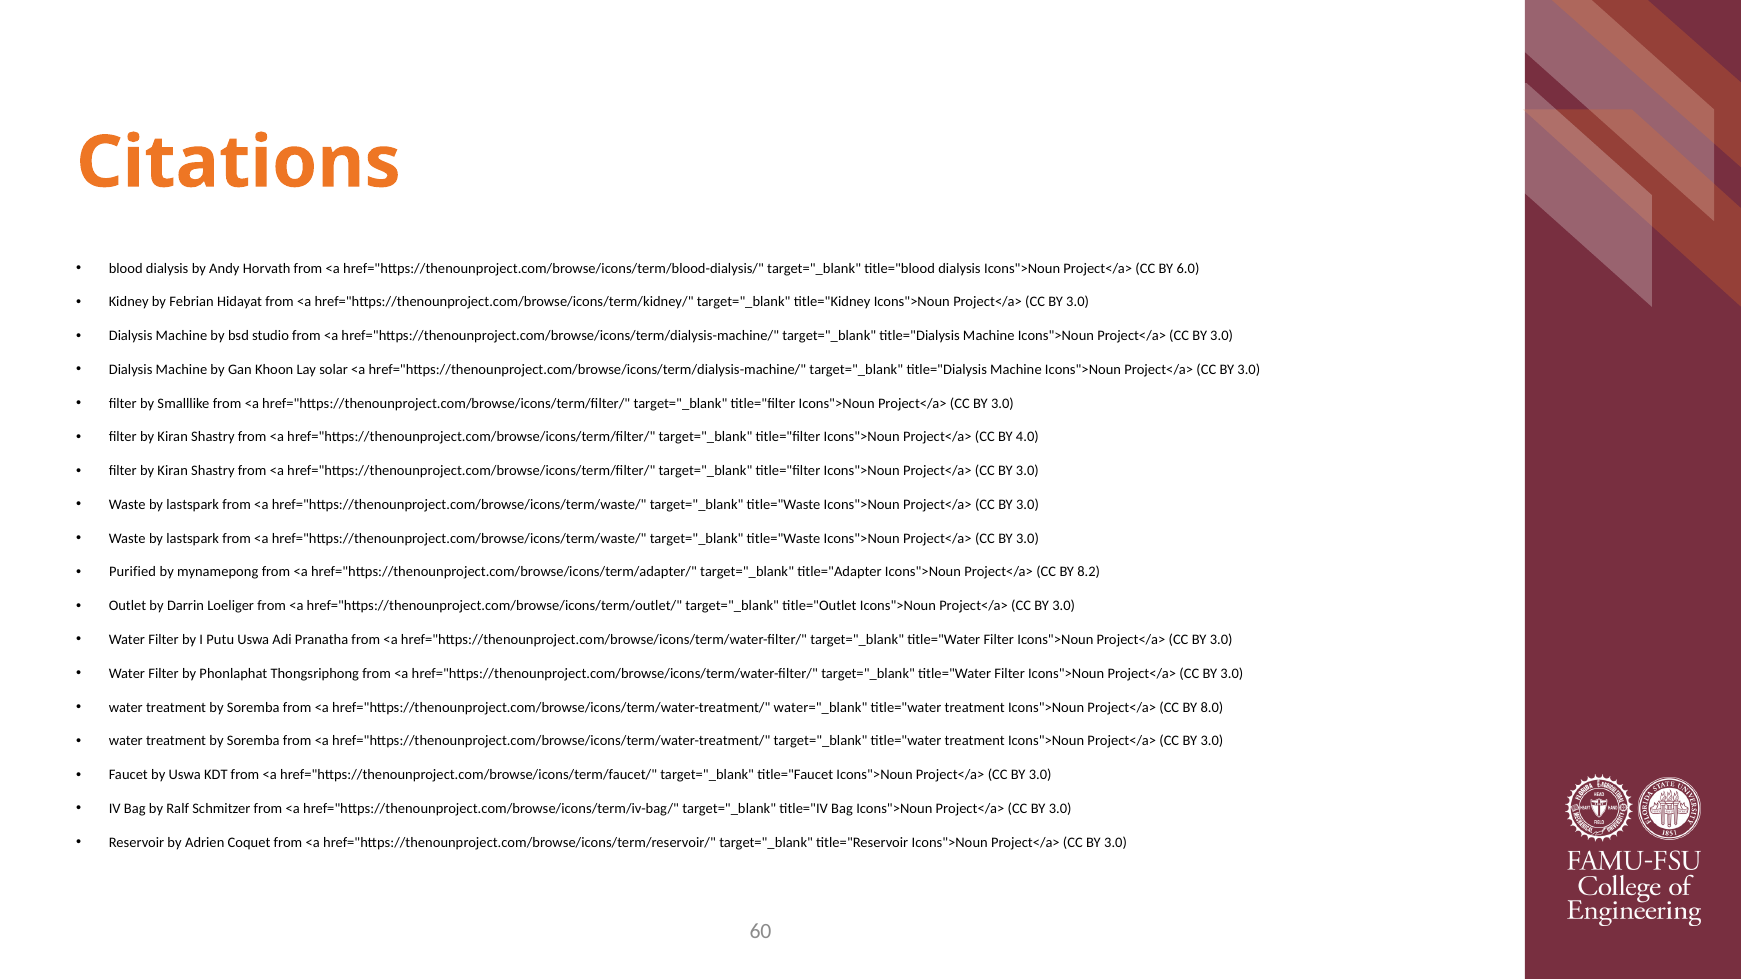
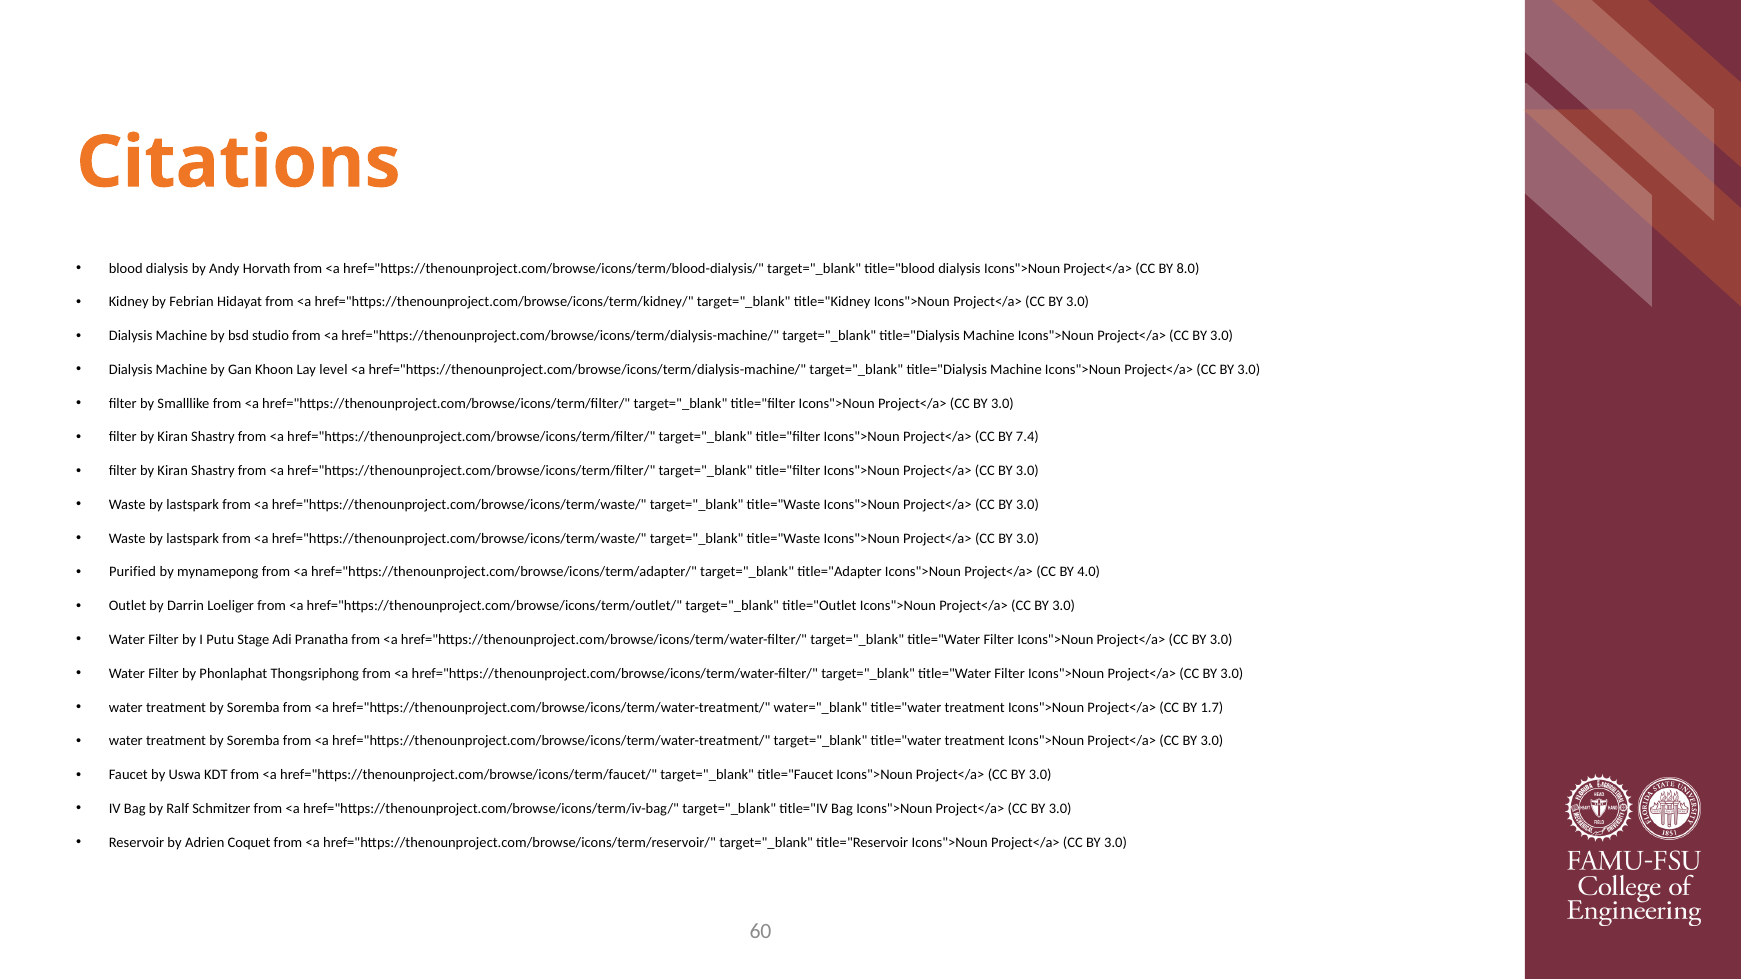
6.0: 6.0 -> 8.0
solar: solar -> level
4.0: 4.0 -> 7.4
8.2: 8.2 -> 4.0
Putu Uswa: Uswa -> Stage
8.0: 8.0 -> 1.7
